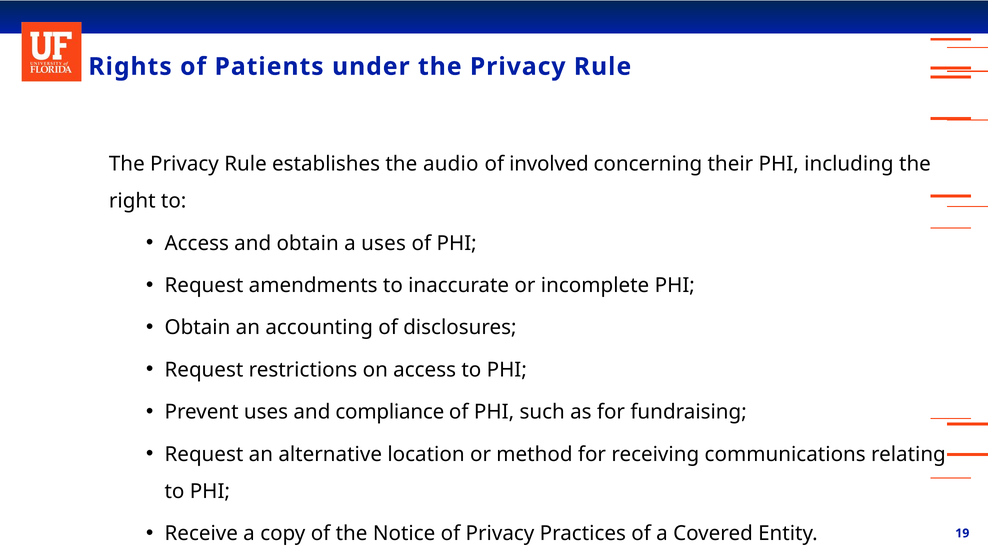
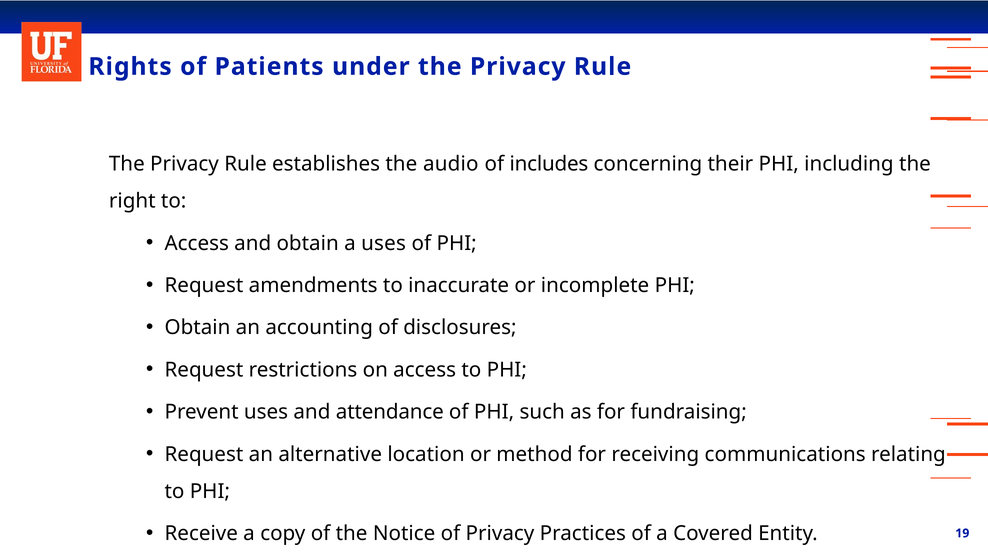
involved: involved -> includes
compliance: compliance -> attendance
